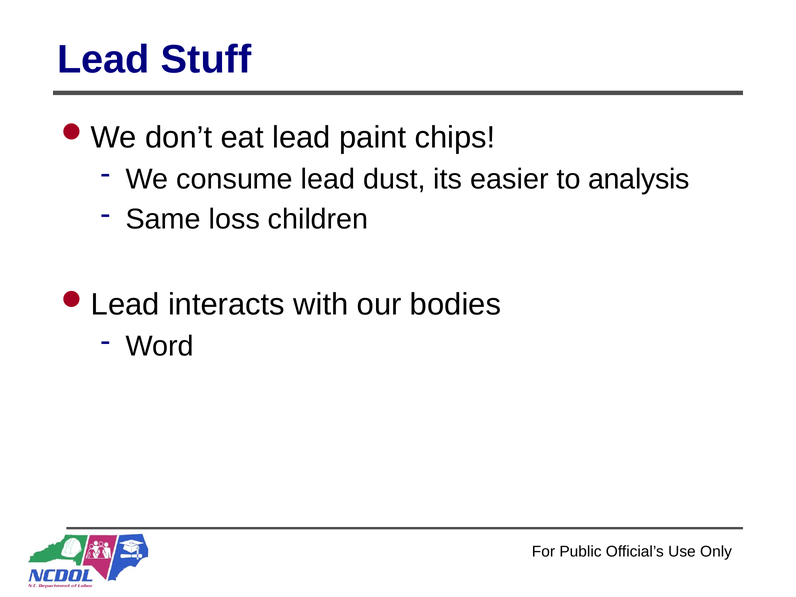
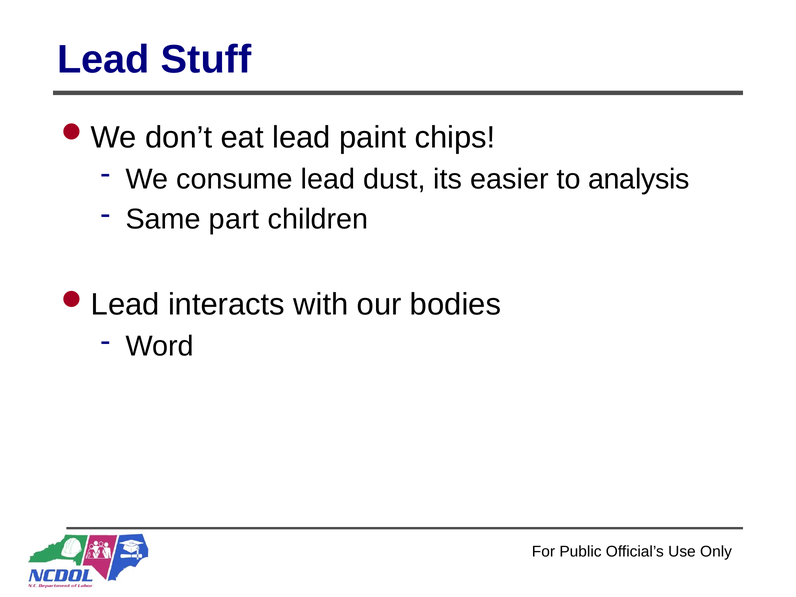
loss: loss -> part
